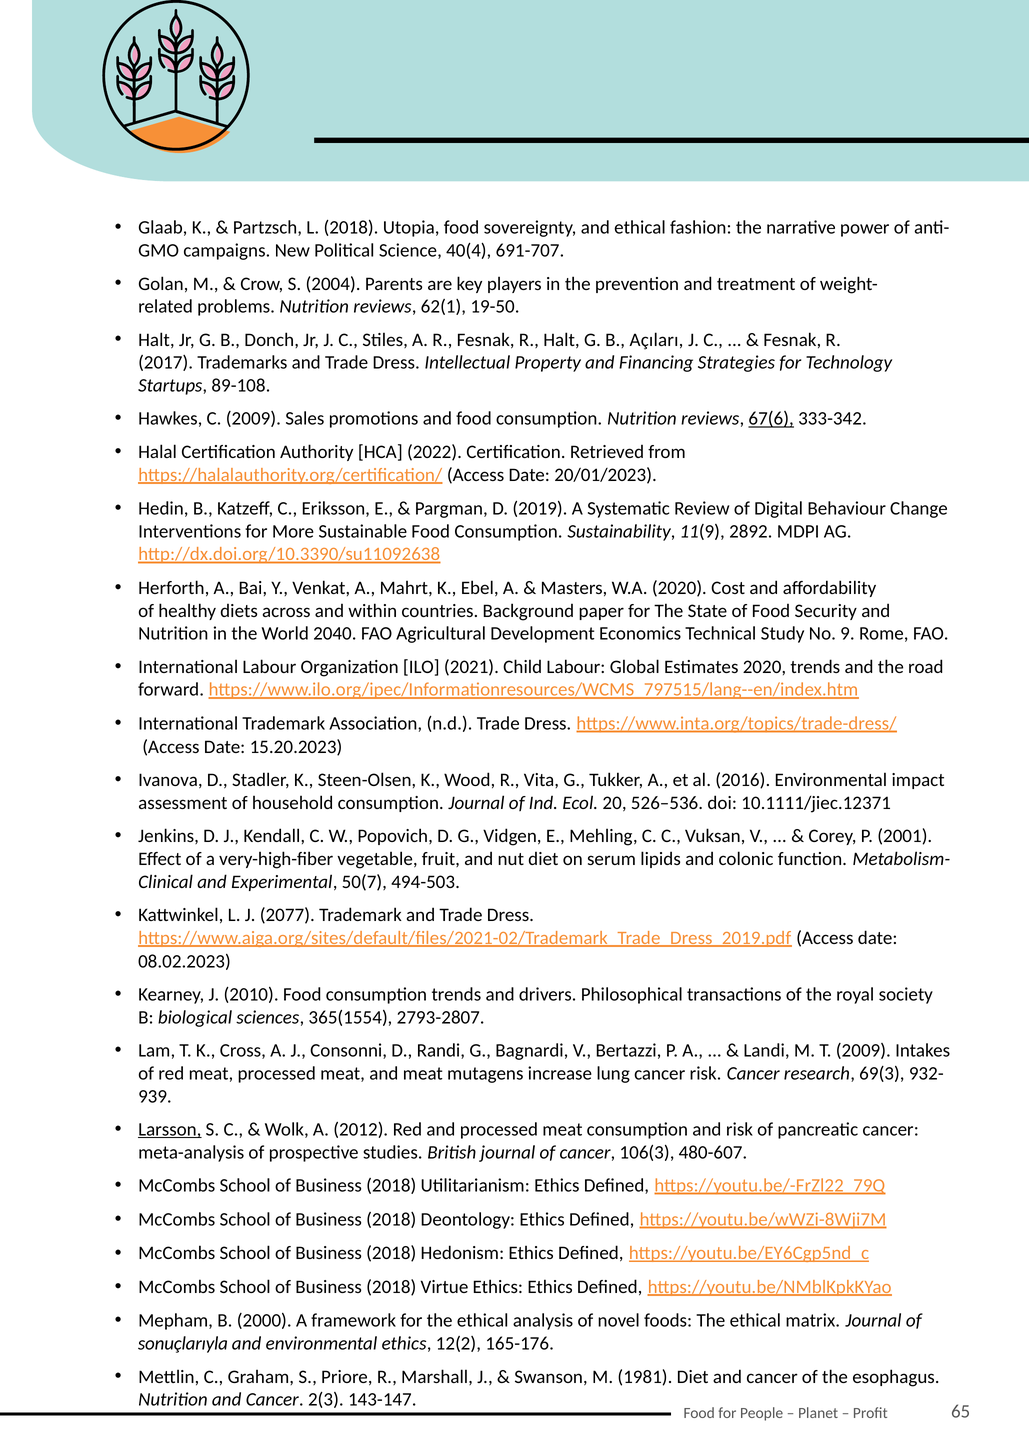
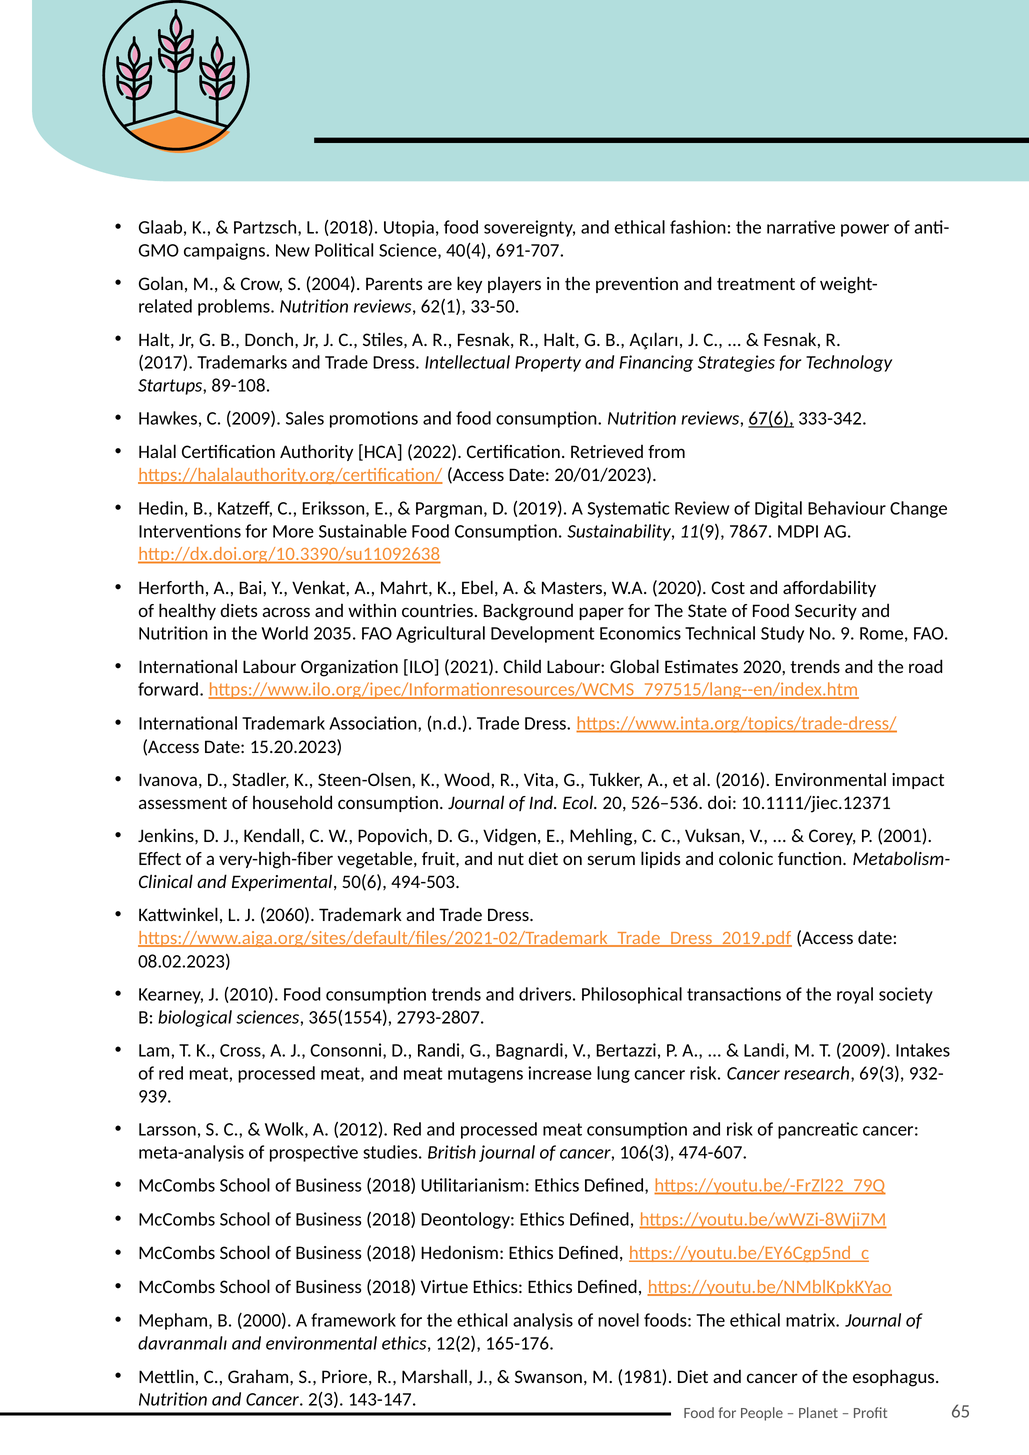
19-50: 19-50 -> 33-50
2892: 2892 -> 7867
2040: 2040 -> 2035
50(7: 50(7 -> 50(6
2077: 2077 -> 2060
Larsson underline: present -> none
480-607: 480-607 -> 474-607
sonuçlarıyla: sonuçlarıyla -> davranmalı
